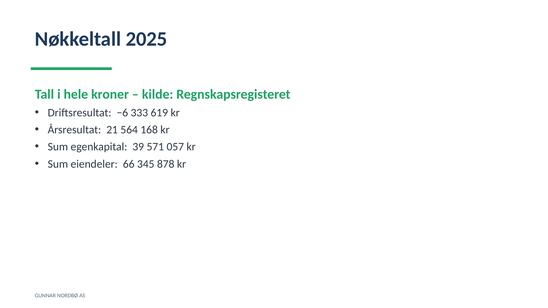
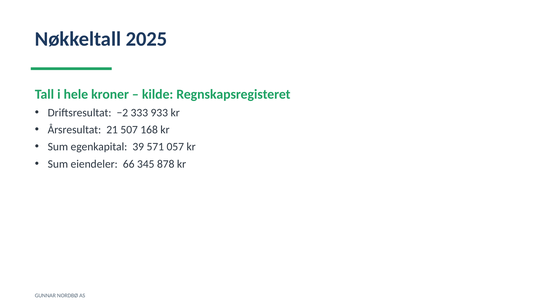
−6: −6 -> −2
619: 619 -> 933
564: 564 -> 507
